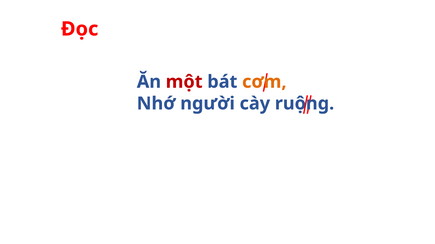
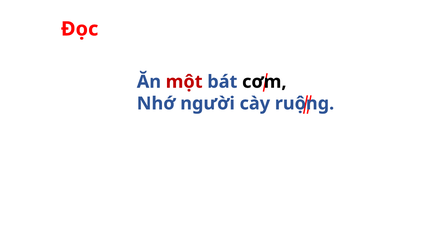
cơm colour: orange -> black
